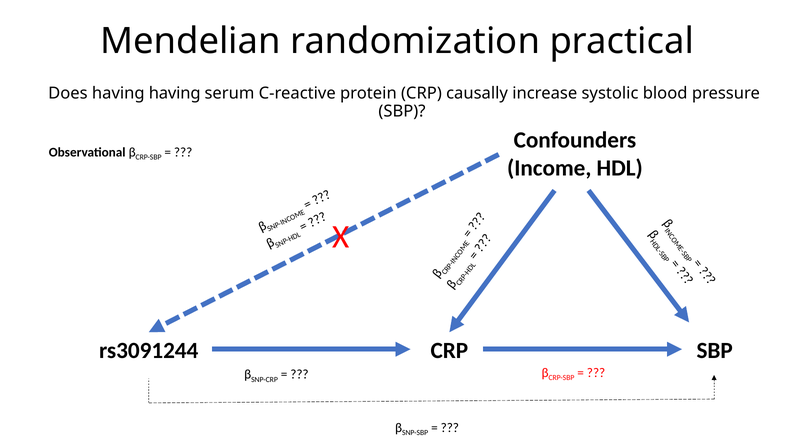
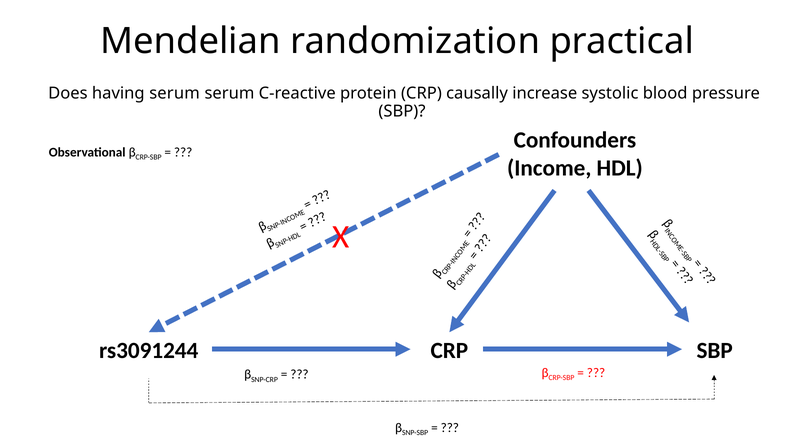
having having: having -> serum
